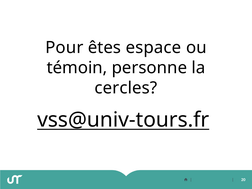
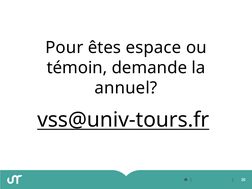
personne: personne -> demande
cercles: cercles -> annuel
